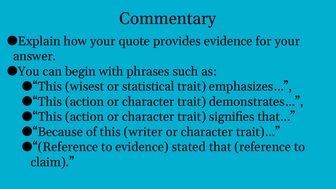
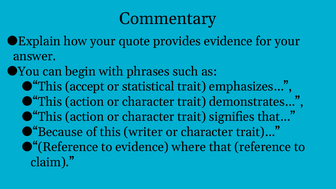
wisest: wisest -> accept
stated: stated -> where
